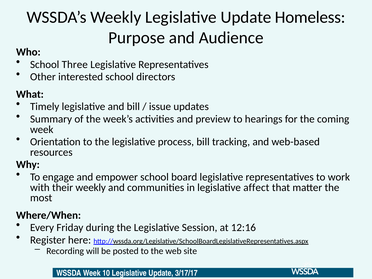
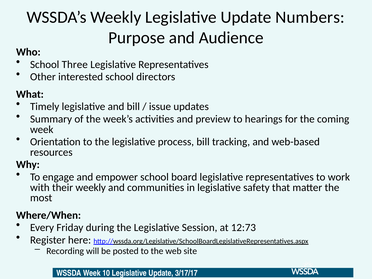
Homeless: Homeless -> Numbers
affect: affect -> safety
12:16: 12:16 -> 12:73
